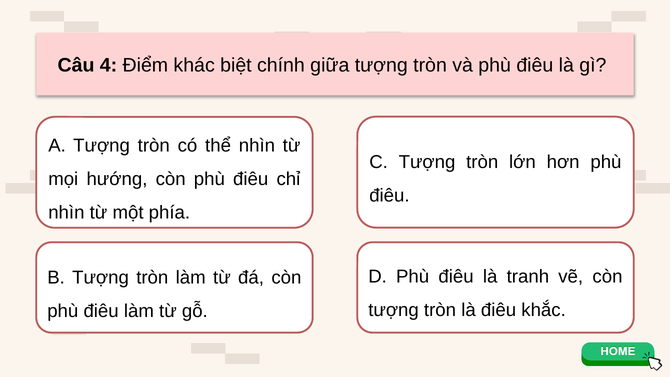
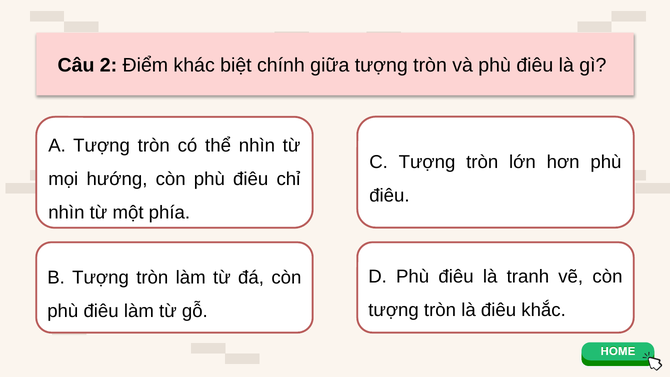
4: 4 -> 2
